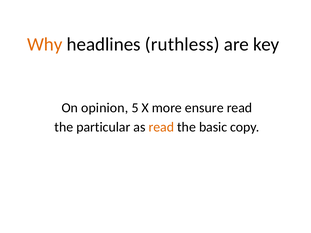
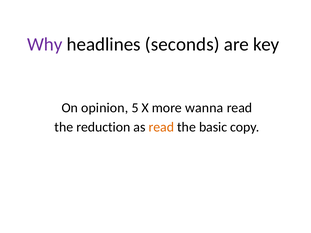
Why colour: orange -> purple
ruthless: ruthless -> seconds
ensure: ensure -> wanna
particular: particular -> reduction
